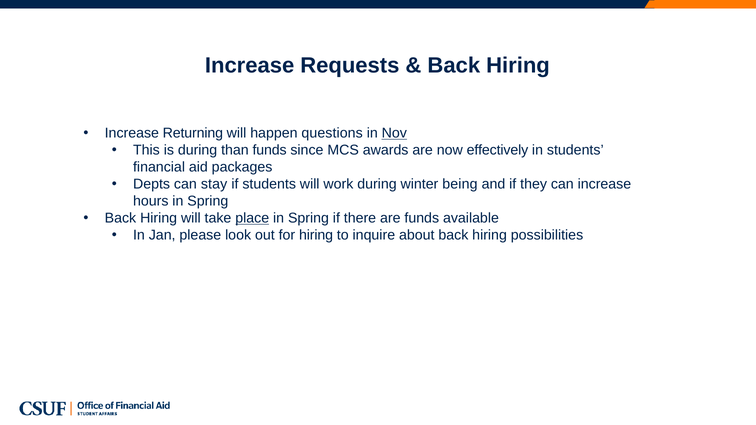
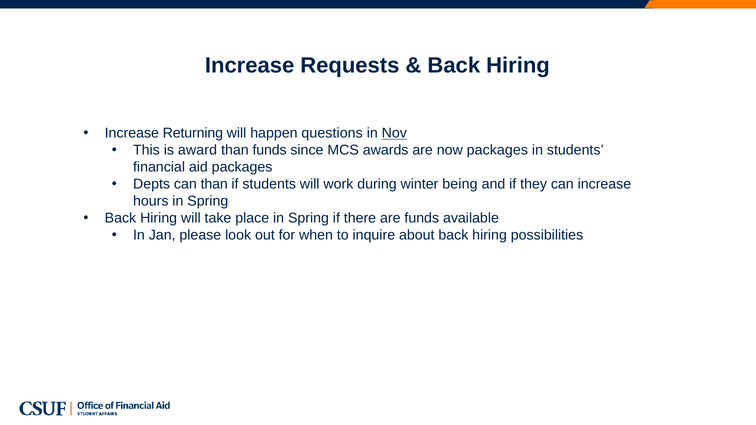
is during: during -> award
now effectively: effectively -> packages
can stay: stay -> than
place underline: present -> none
for hiring: hiring -> when
